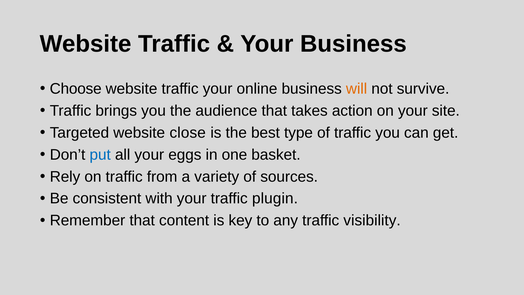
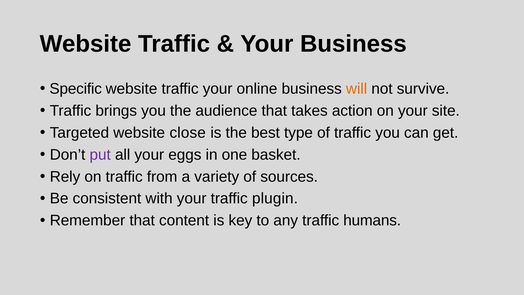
Choose: Choose -> Specific
put colour: blue -> purple
visibility: visibility -> humans
